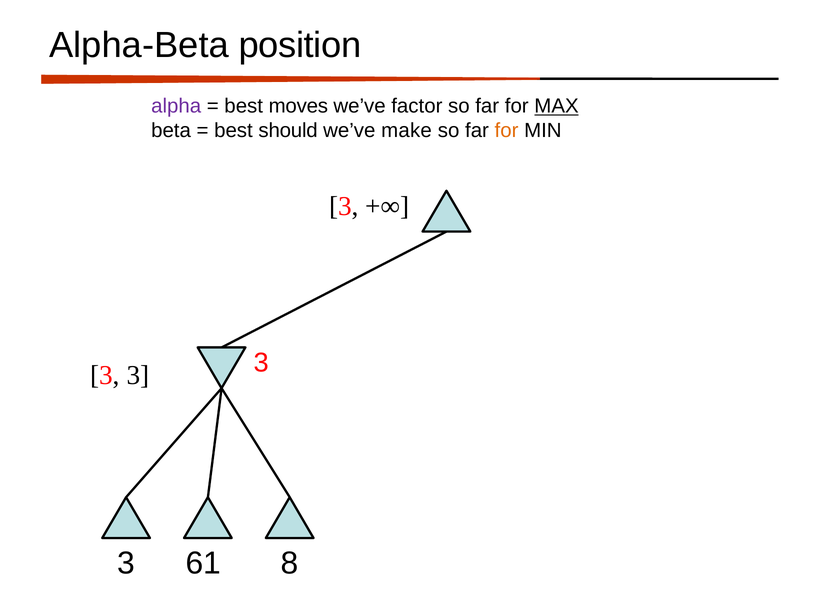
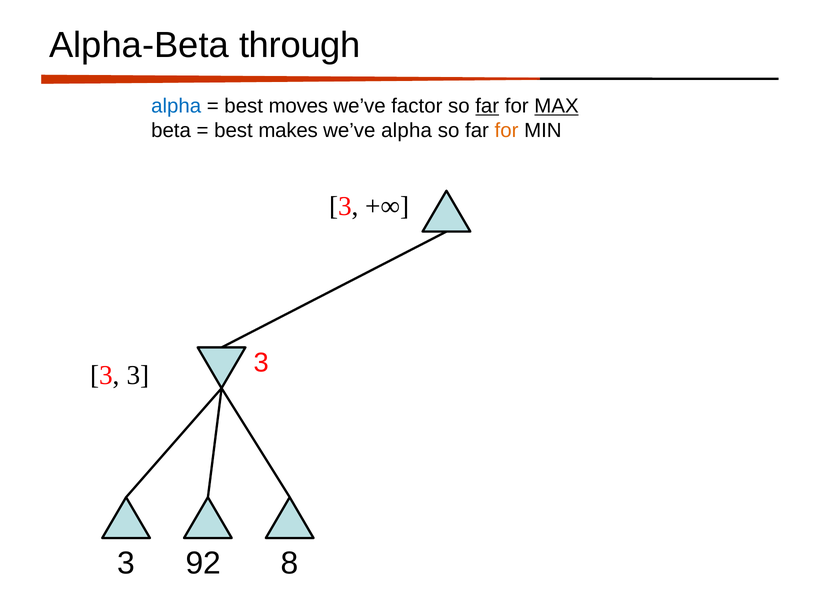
position: position -> through
alpha at (176, 106) colour: purple -> blue
far at (487, 106) underline: none -> present
should: should -> makes
we’ve make: make -> alpha
61: 61 -> 92
